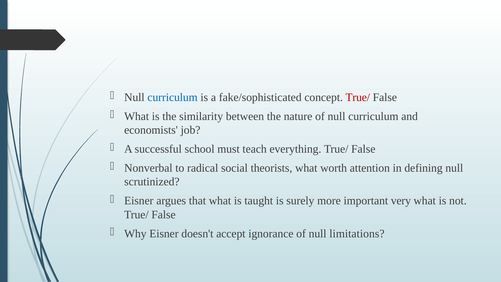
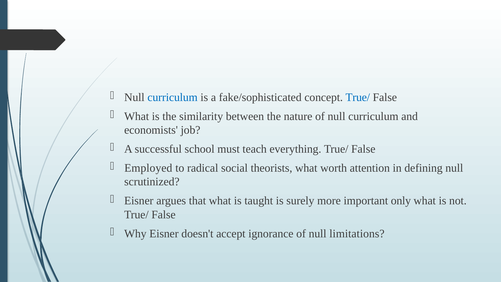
True/ at (358, 97) colour: red -> blue
Nonverbal: Nonverbal -> Employed
very: very -> only
